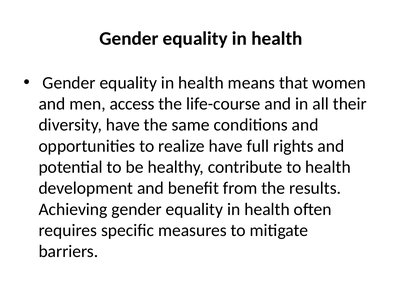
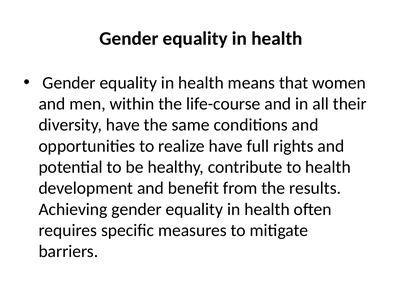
access: access -> within
